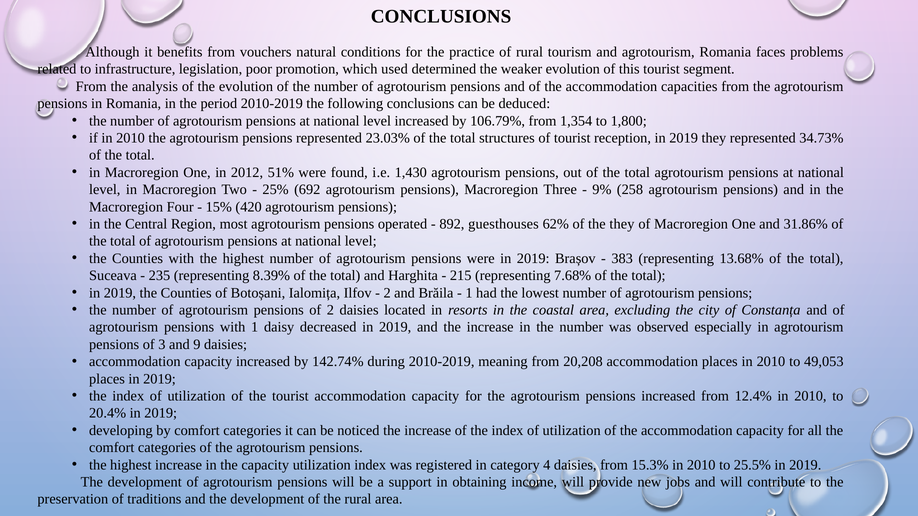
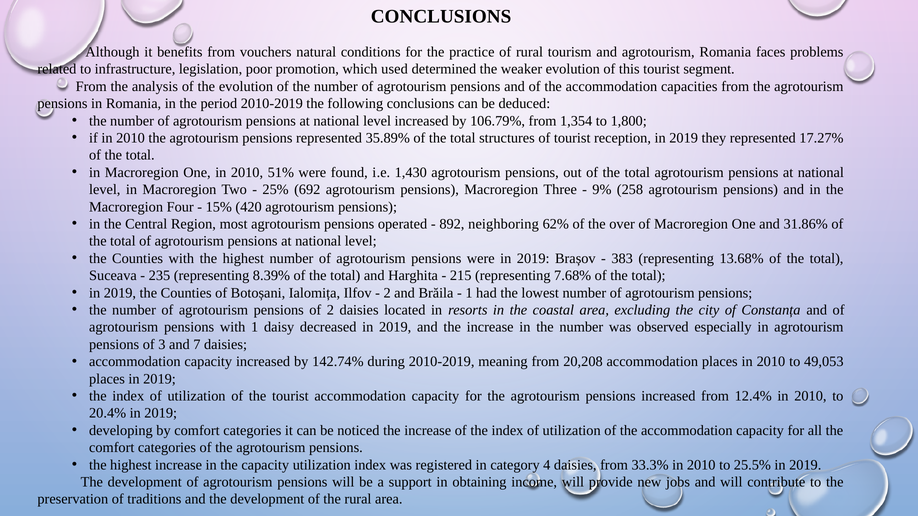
23.03%: 23.03% -> 35.89%
34.73%: 34.73% -> 17.27%
One in 2012: 2012 -> 2010
guesthouses: guesthouses -> neighboring
the they: they -> over
9: 9 -> 7
15.3%: 15.3% -> 33.3%
